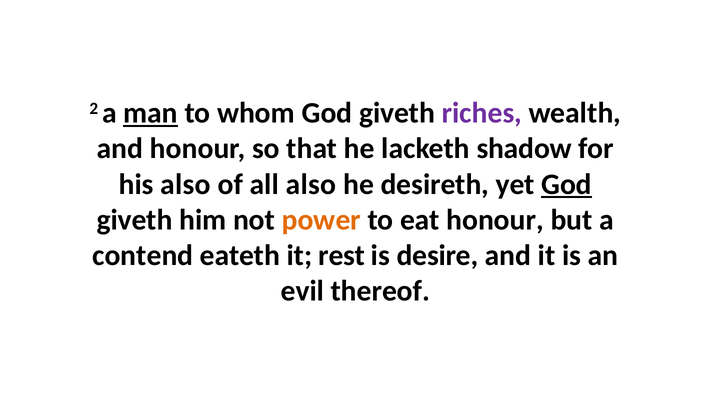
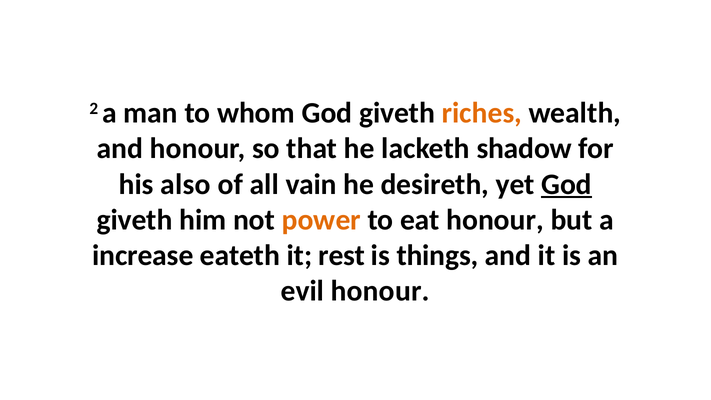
man underline: present -> none
riches colour: purple -> orange
all also: also -> vain
contend: contend -> increase
desire: desire -> things
evil thereof: thereof -> honour
